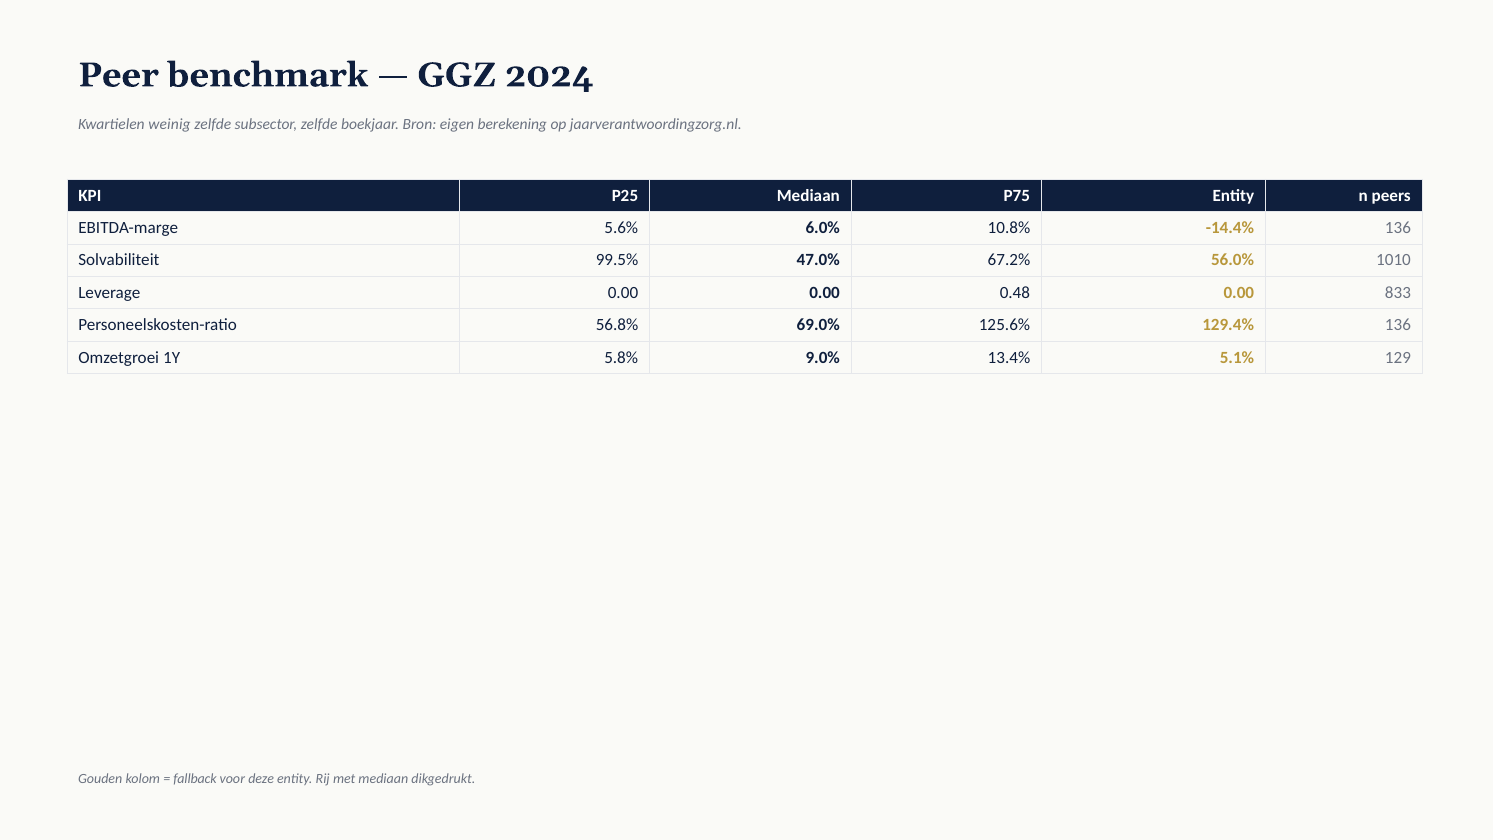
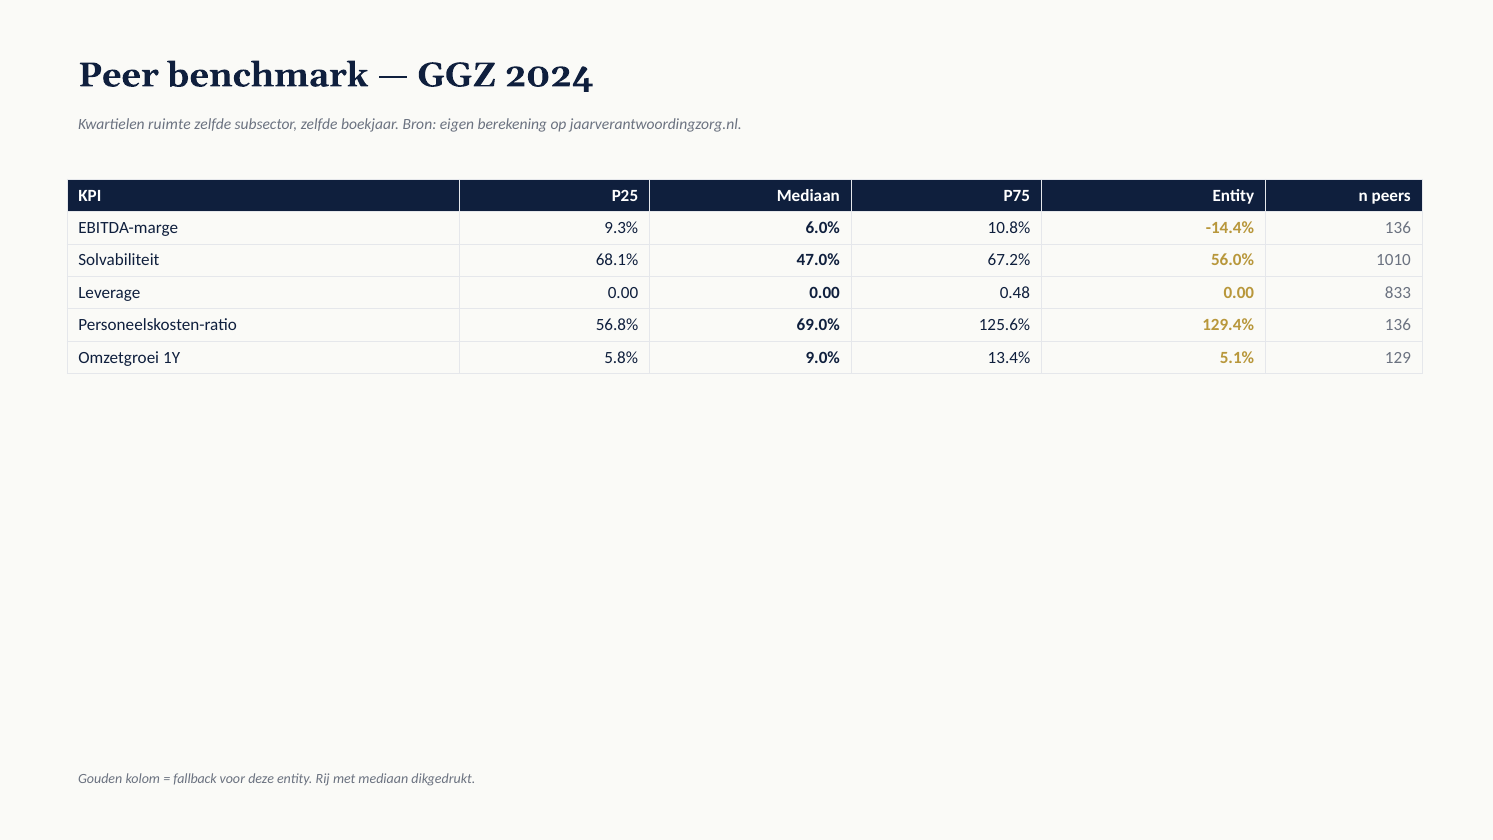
weinig: weinig -> ruimte
5.6%: 5.6% -> 9.3%
99.5%: 99.5% -> 68.1%
